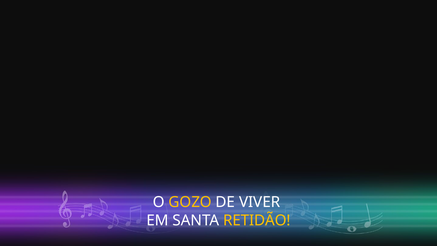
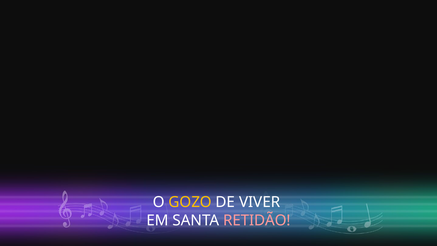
RETIDÃO colour: yellow -> pink
